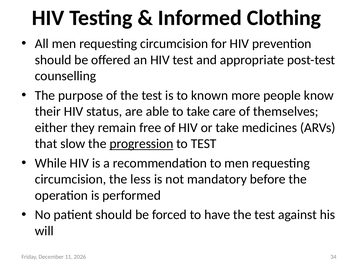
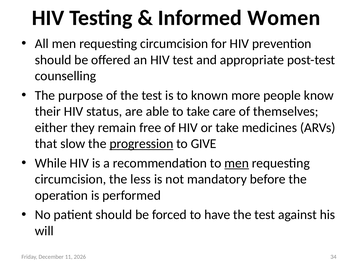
Clothing: Clothing -> Women
to TEST: TEST -> GIVE
men at (237, 163) underline: none -> present
